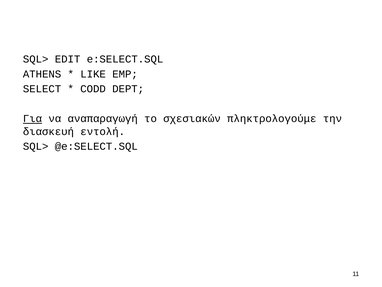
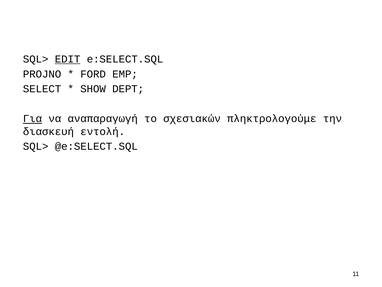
EDIT underline: none -> present
ATHENS: ATHENS -> PROJNO
LIKE: LIKE -> FORD
CODD: CODD -> SHOW
